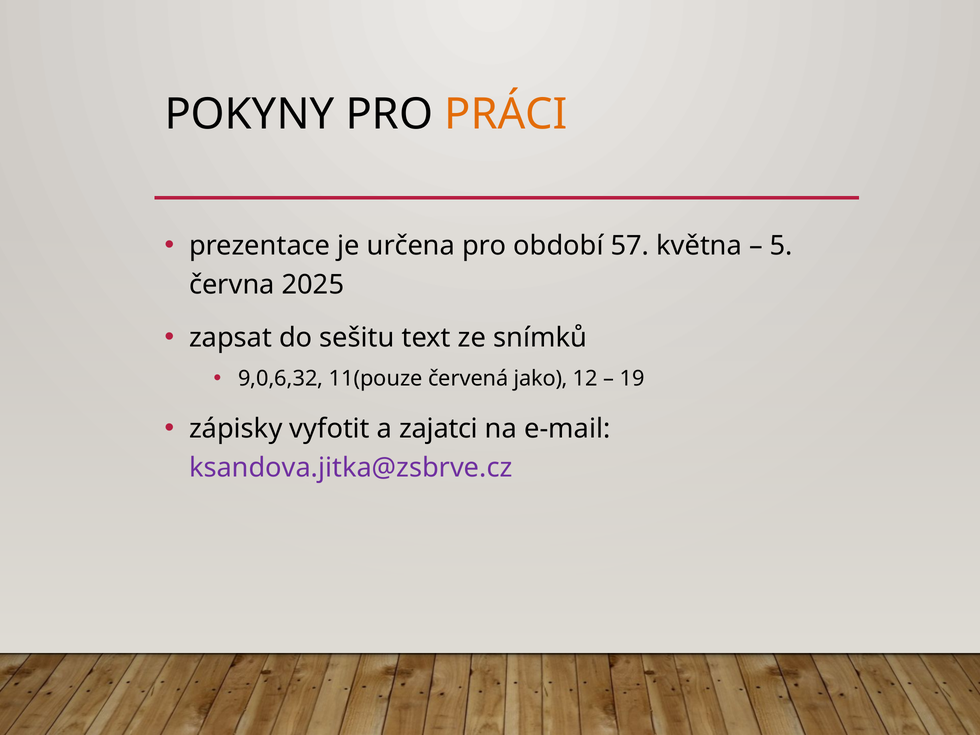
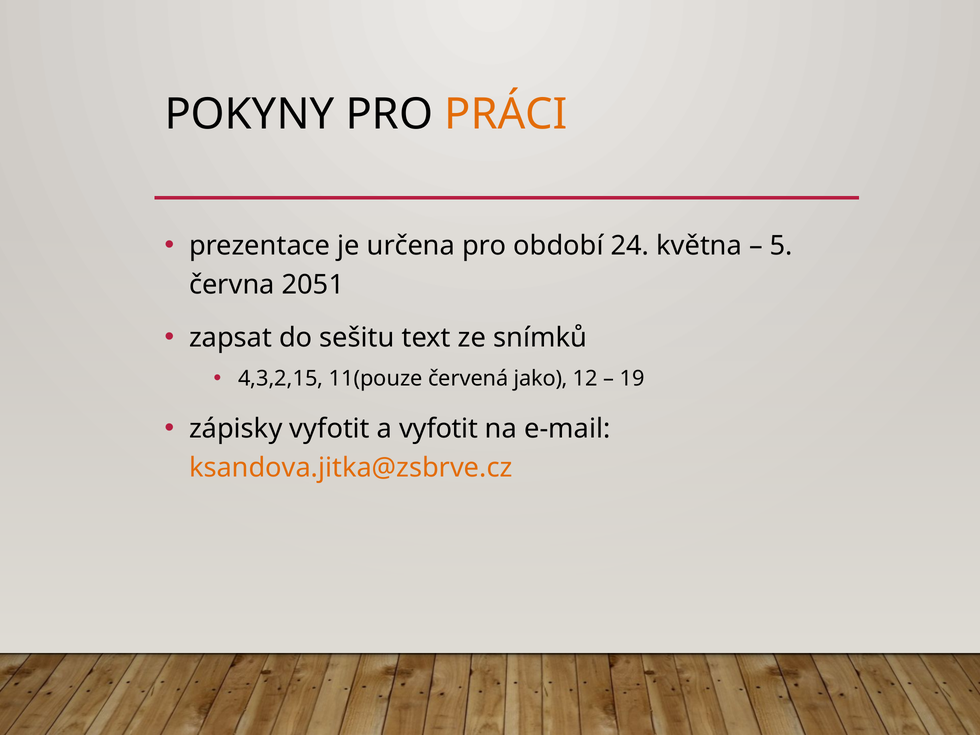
57: 57 -> 24
2025: 2025 -> 2051
9,0,6,32: 9,0,6,32 -> 4,3,2,15
a zajatci: zajatci -> vyfotit
ksandova.jitka@zsbrve.cz colour: purple -> orange
